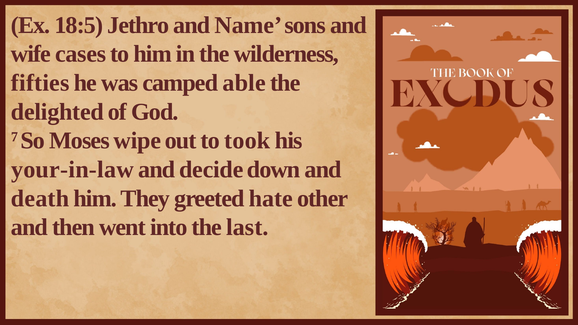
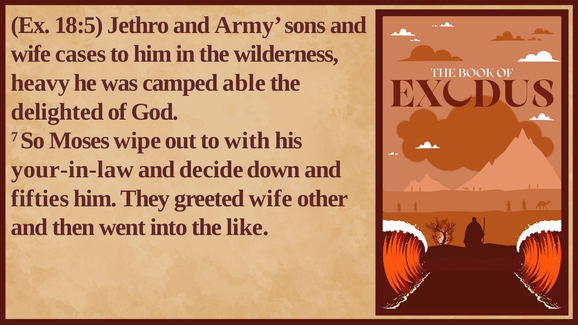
Name: Name -> Army
fifties: fifties -> heavy
took: took -> with
death: death -> fifties
greeted hate: hate -> wife
last: last -> like
